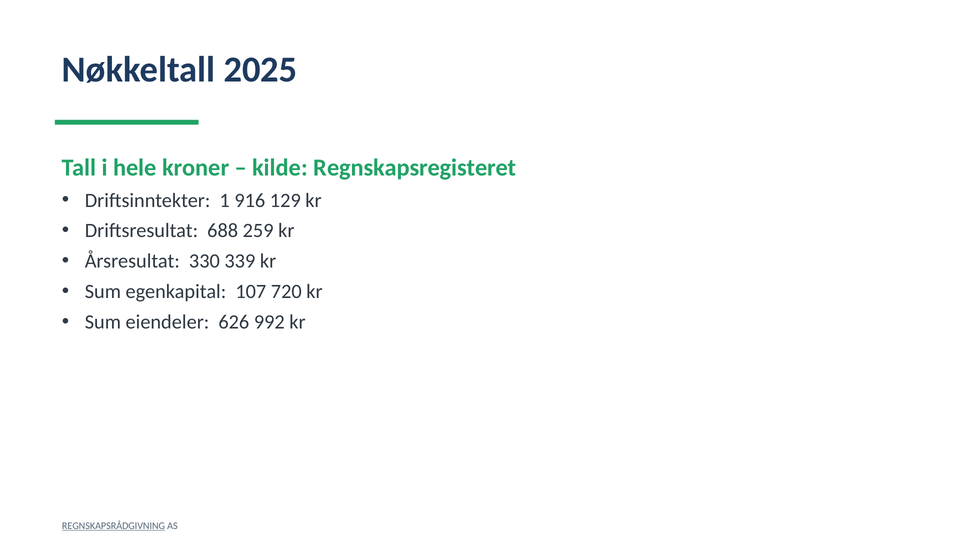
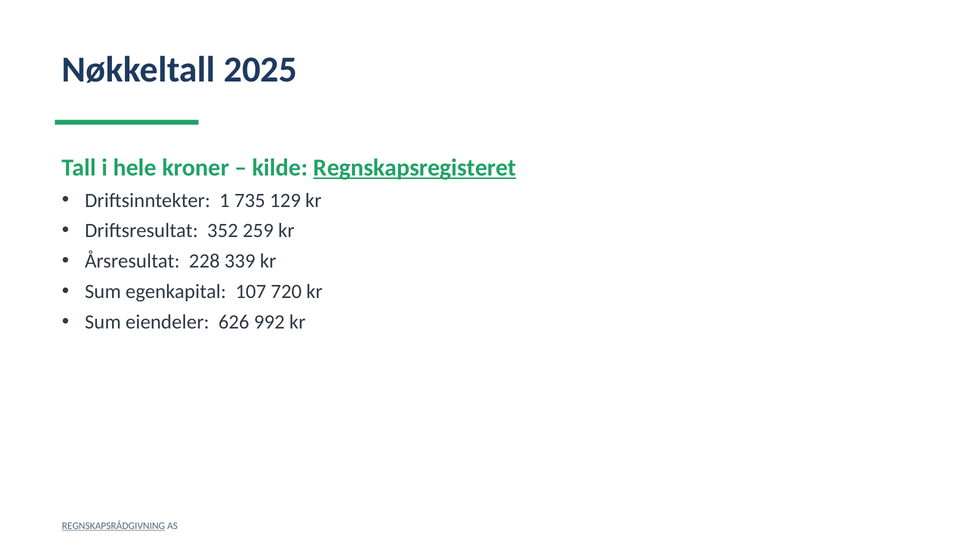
Regnskapsregisteret underline: none -> present
916: 916 -> 735
688: 688 -> 352
330: 330 -> 228
